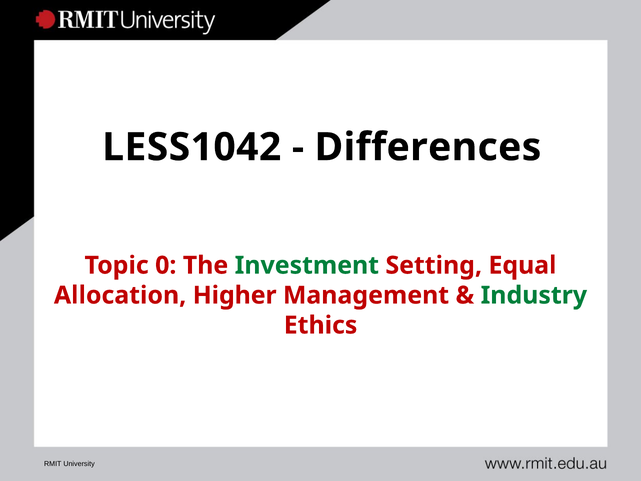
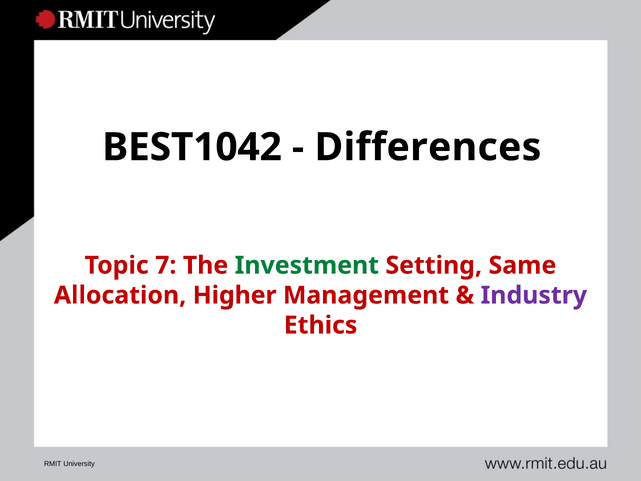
LESS1042: LESS1042 -> BEST1042
0: 0 -> 7
Equal: Equal -> Same
Industry colour: green -> purple
